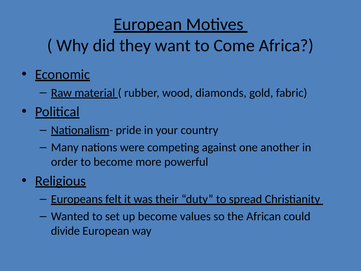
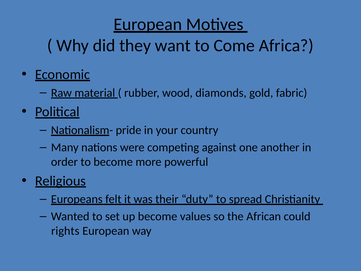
divide: divide -> rights
